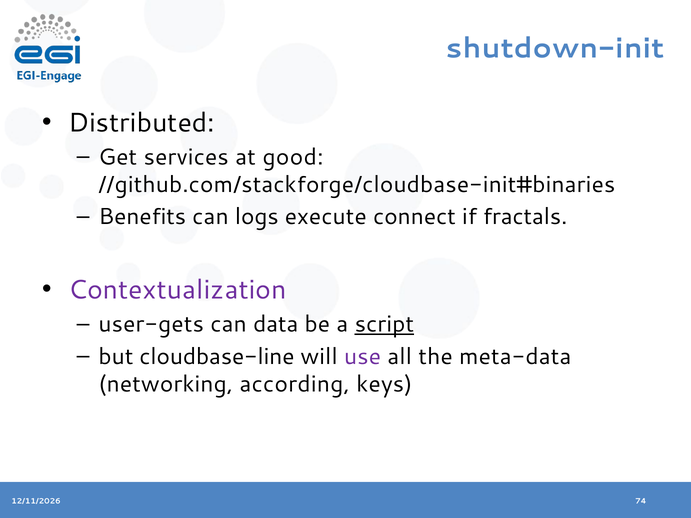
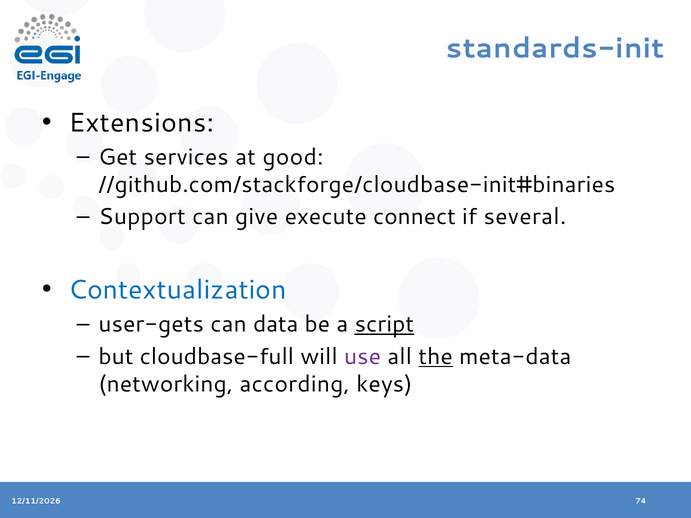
shutdown-init: shutdown-init -> standards-init
Distributed: Distributed -> Extensions
Benefits: Benefits -> Support
logs: logs -> give
fractals: fractals -> several
Contextualization colour: purple -> blue
cloudbase-line: cloudbase-line -> cloudbase-full
the underline: none -> present
